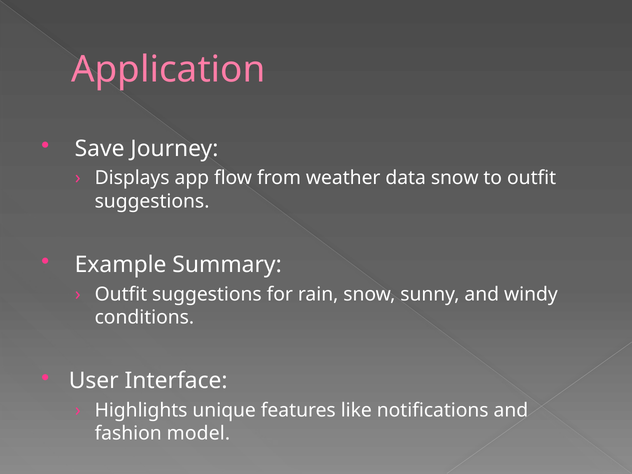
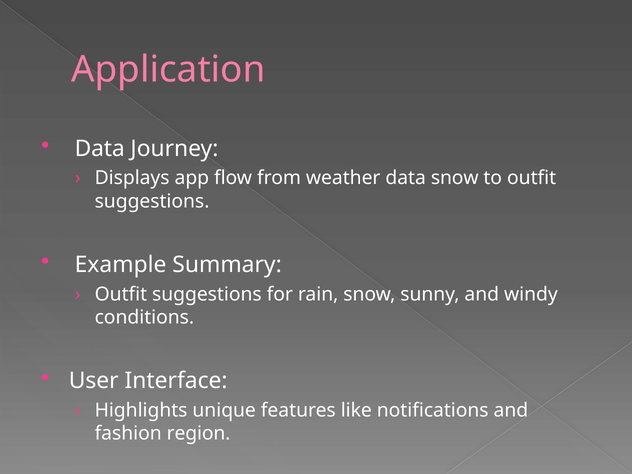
Save at (100, 149): Save -> Data
model: model -> region
